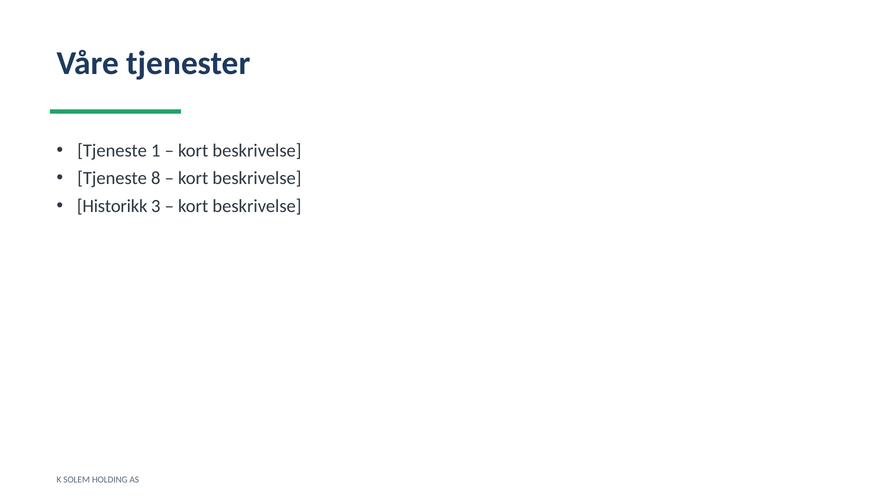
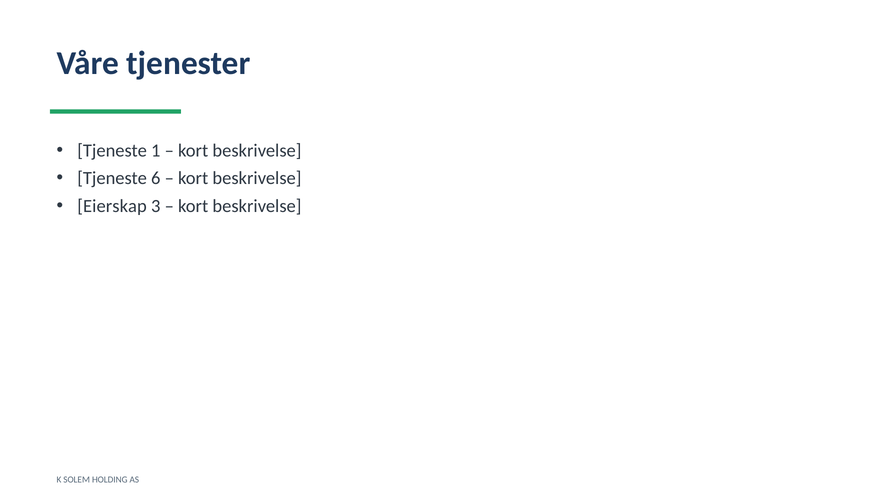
8: 8 -> 6
Historikk: Historikk -> Eierskap
